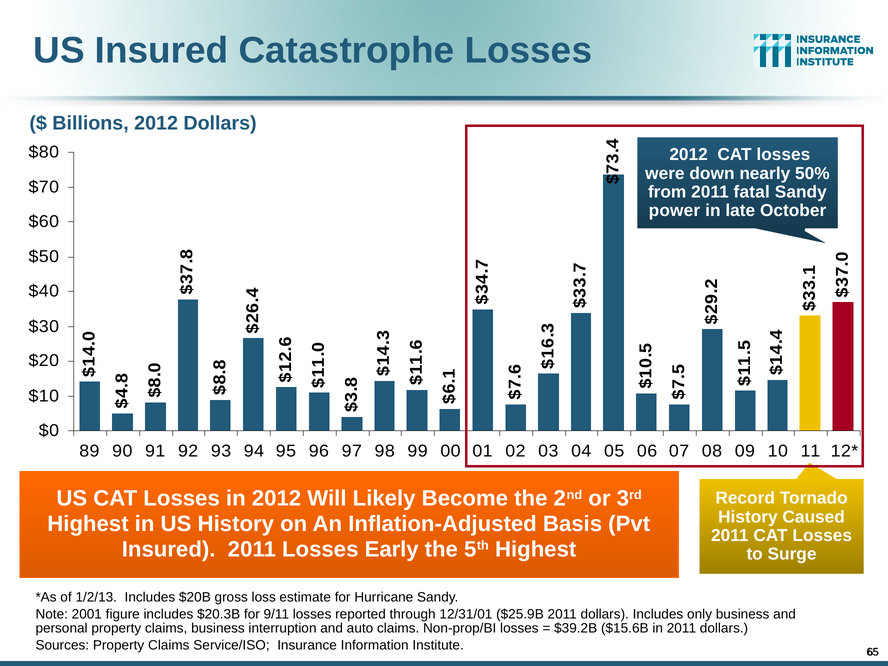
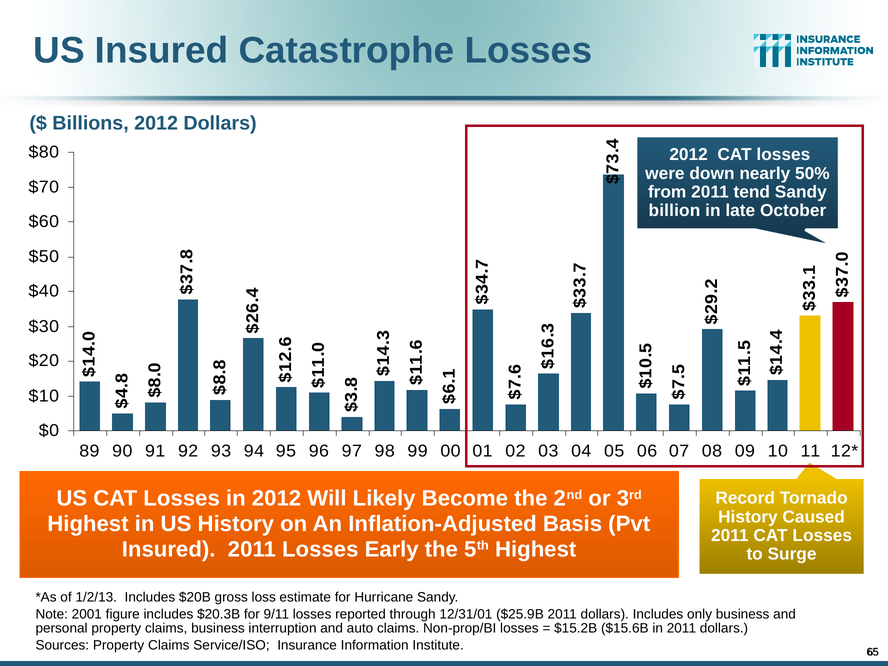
fatal: fatal -> tend
power: power -> billion
$39.2B: $39.2B -> $15.2B
